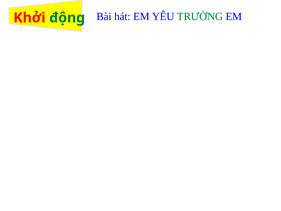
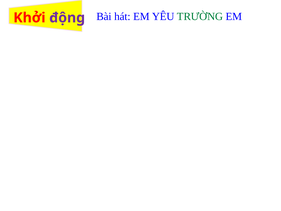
động colour: green -> purple
